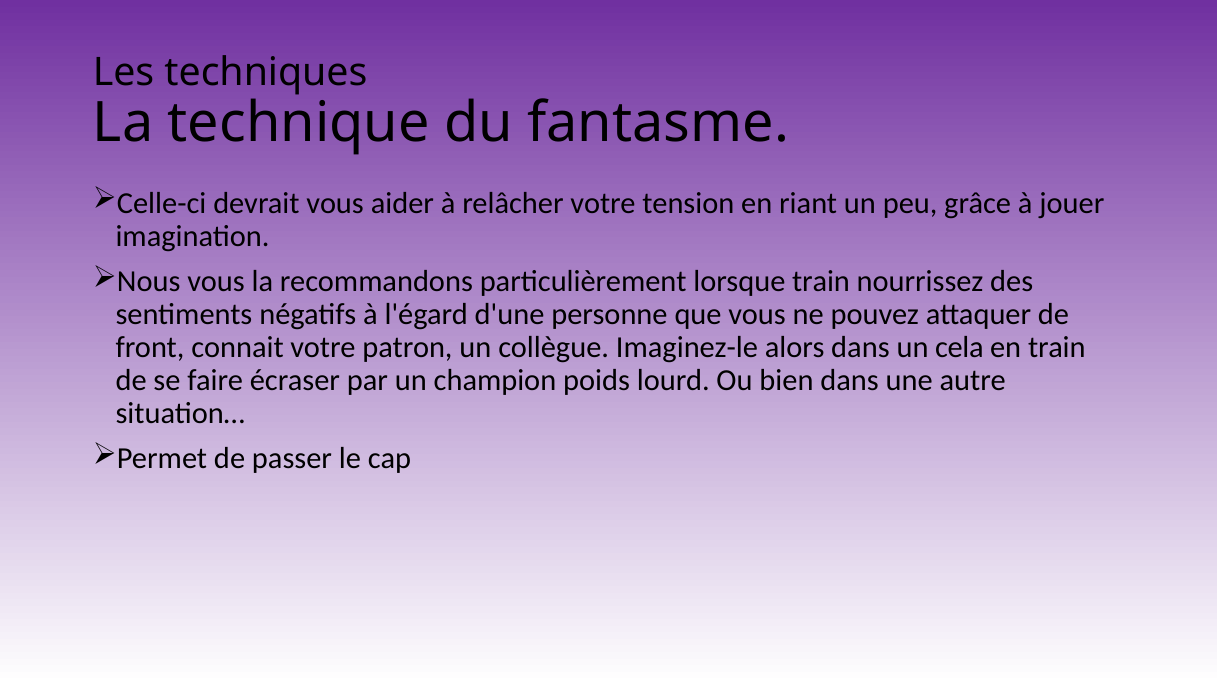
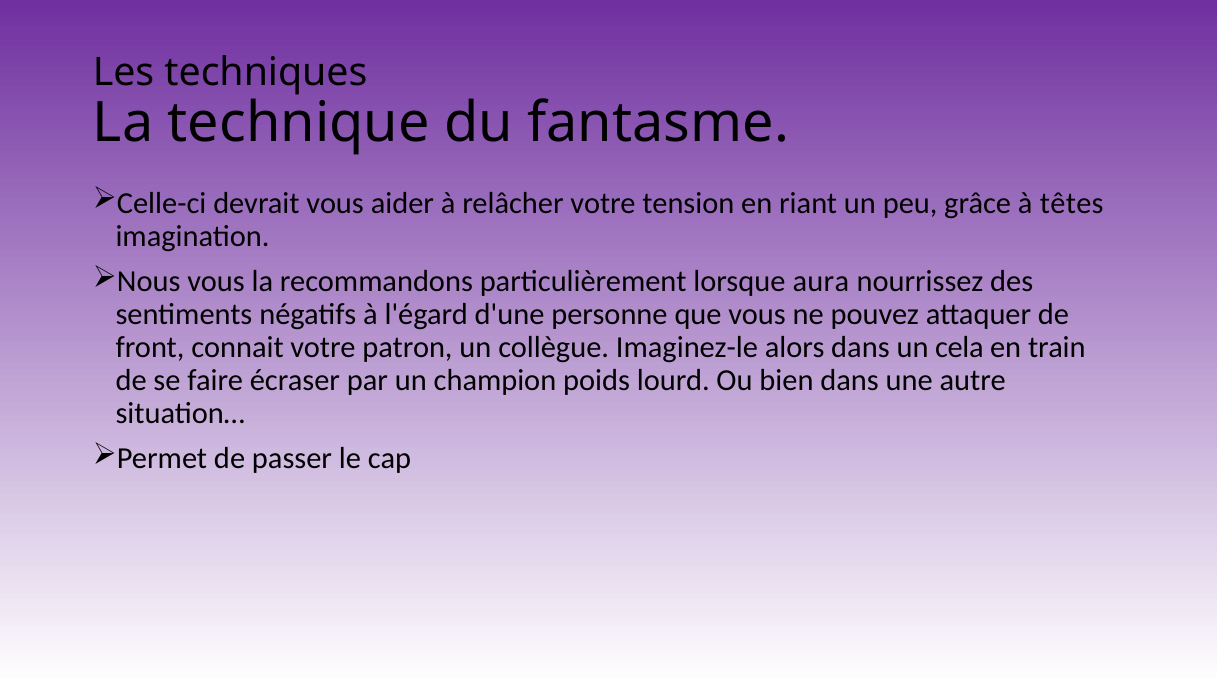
jouer: jouer -> têtes
lorsque train: train -> aura
